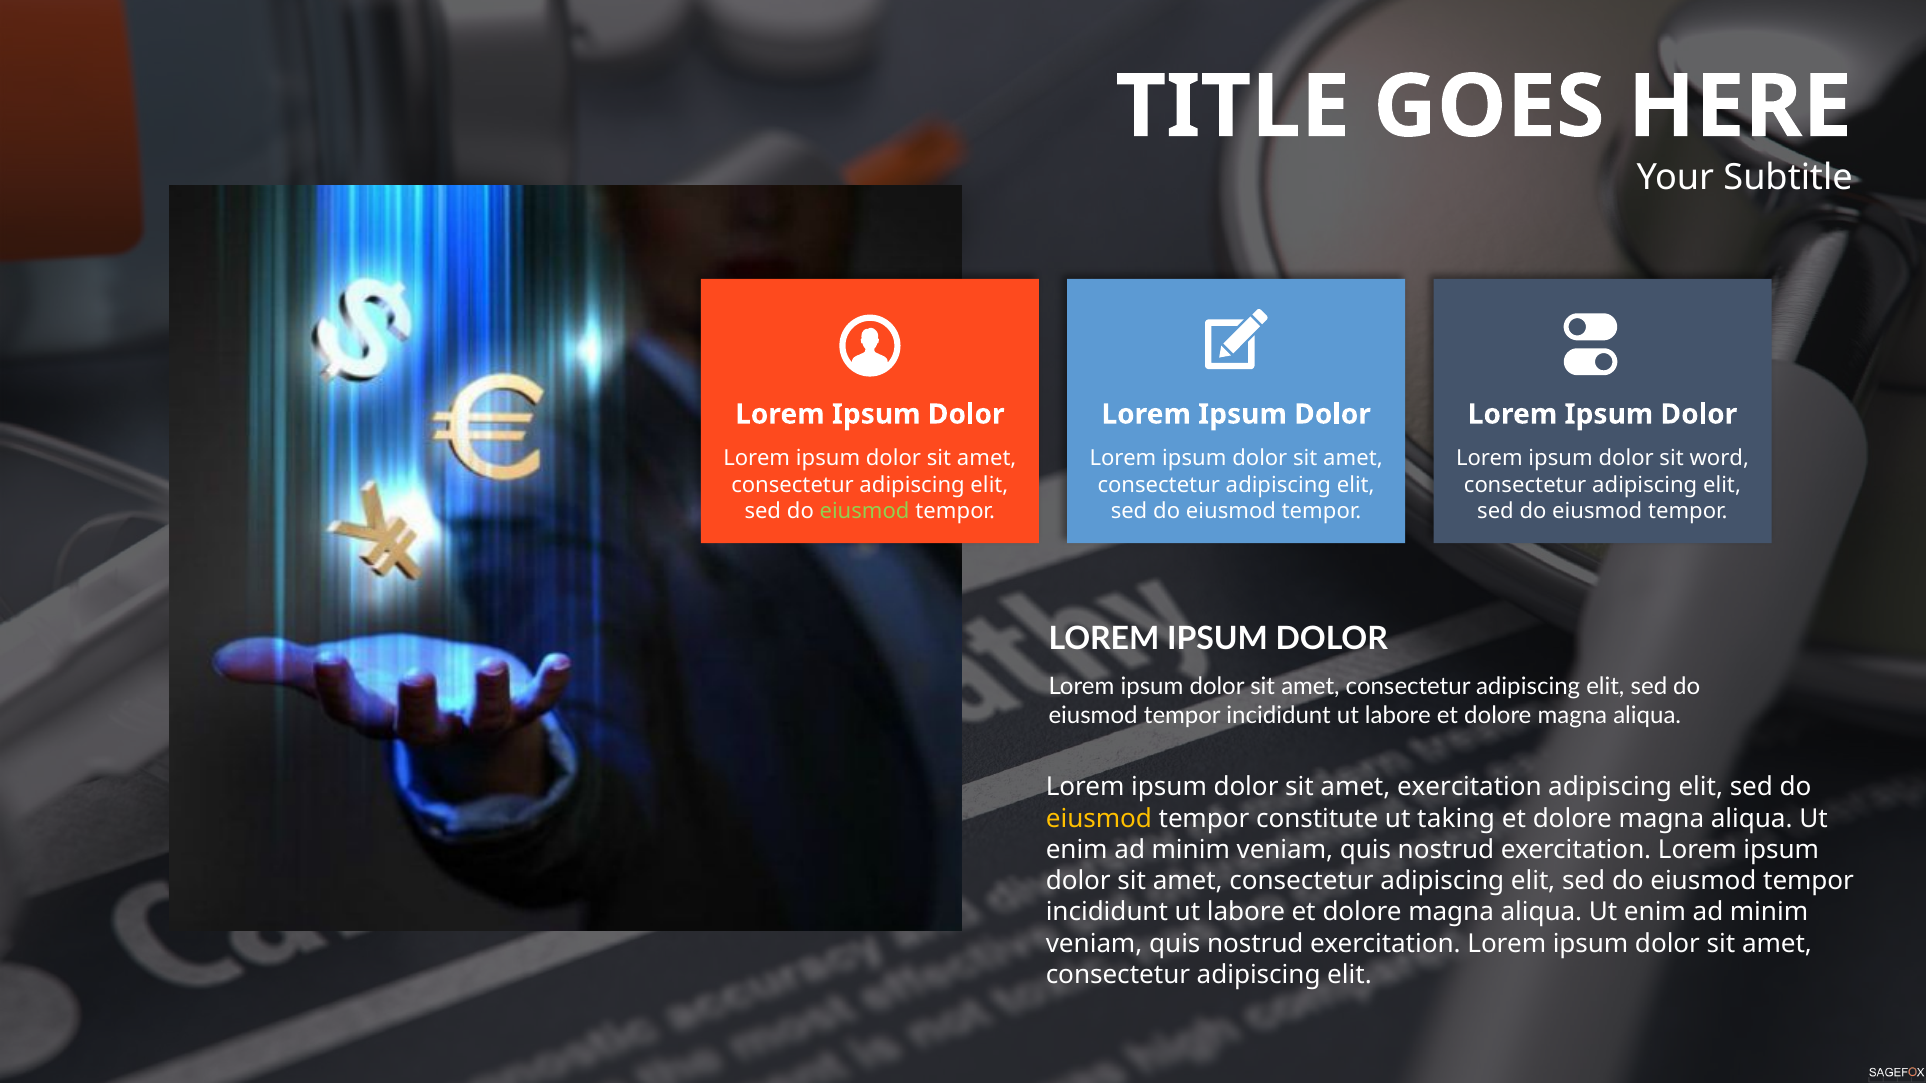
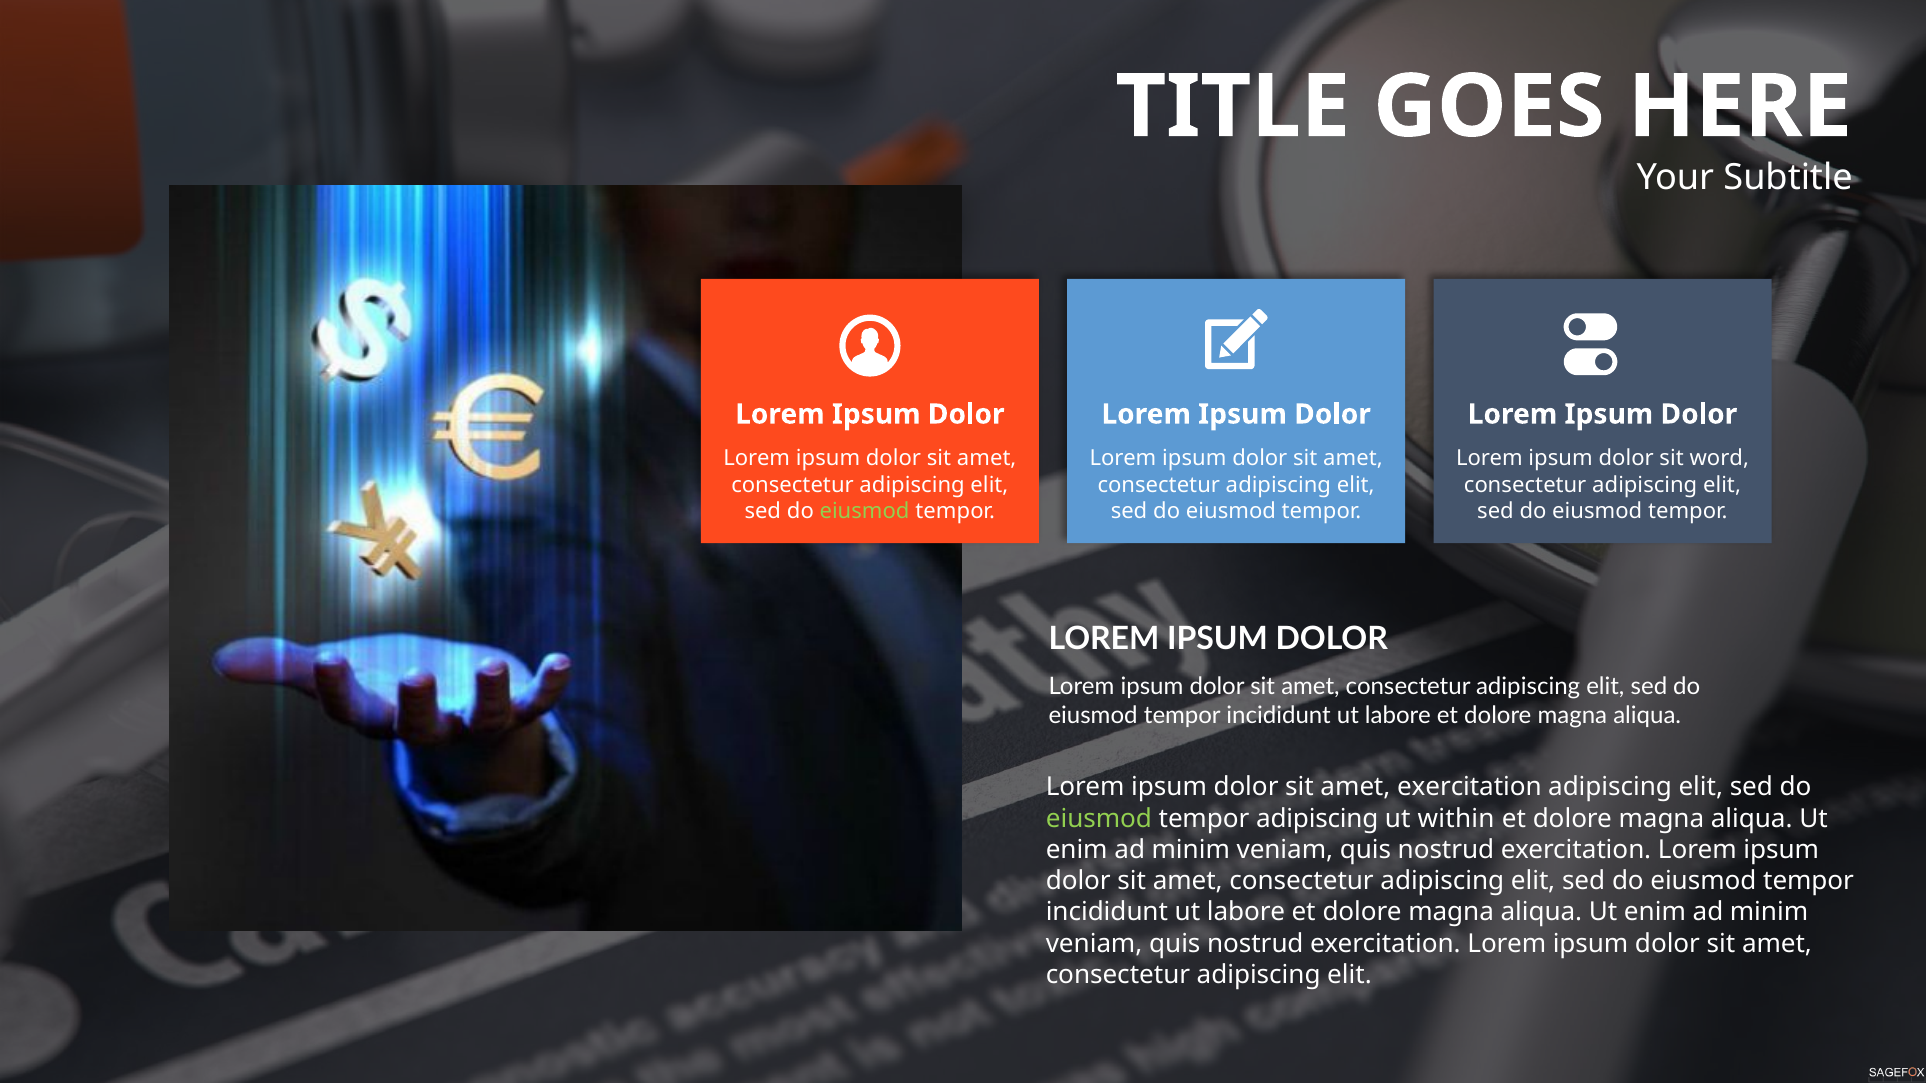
eiusmod at (1099, 819) colour: yellow -> light green
tempor constitute: constitute -> adipiscing
taking: taking -> within
